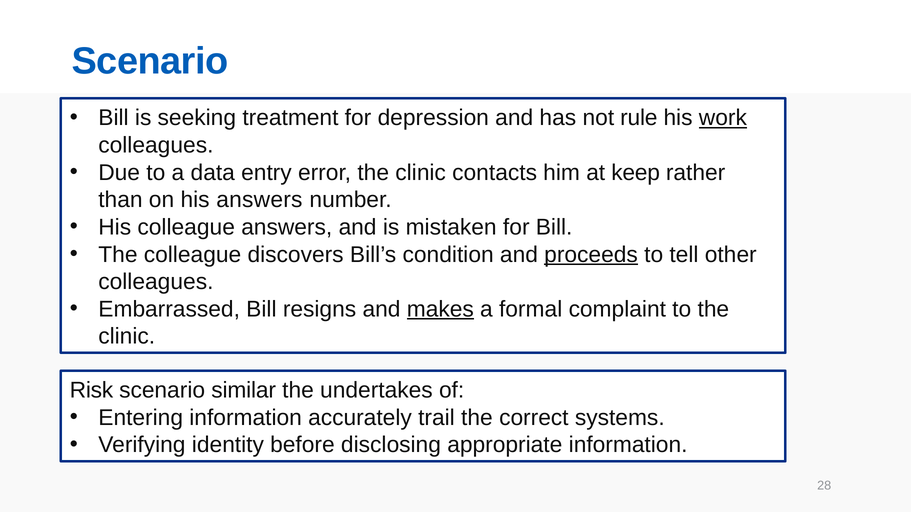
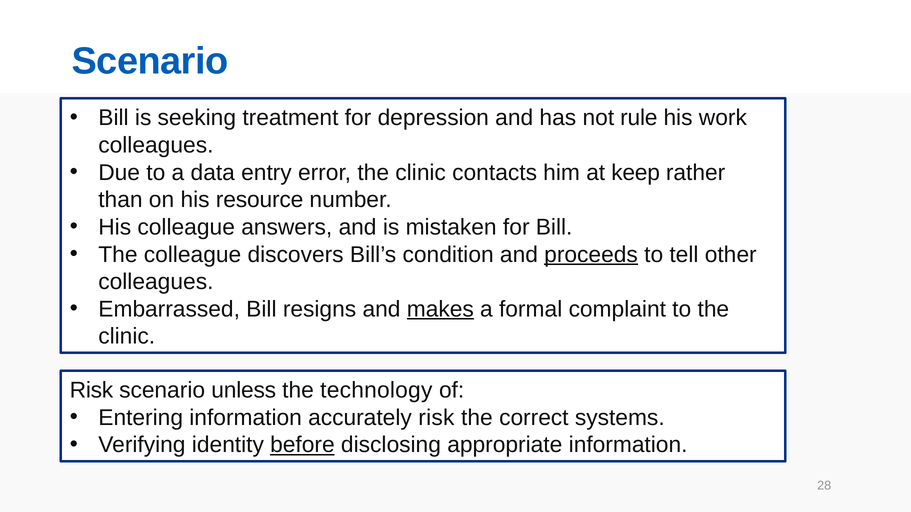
work underline: present -> none
his answers: answers -> resource
similar: similar -> unless
undertakes: undertakes -> technology
accurately trail: trail -> risk
before underline: none -> present
